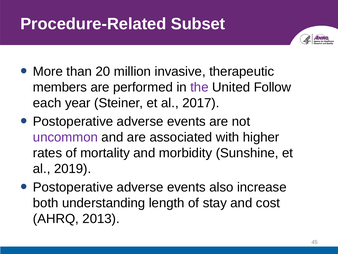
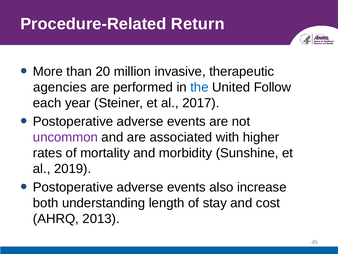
Subset: Subset -> Return
members: members -> agencies
the colour: purple -> blue
